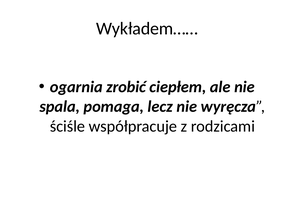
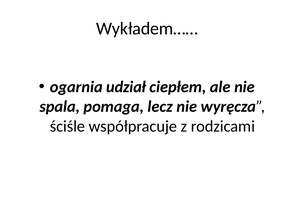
zrobić: zrobić -> udział
